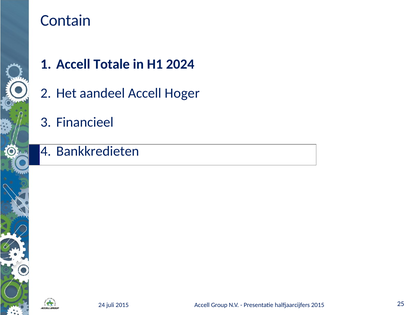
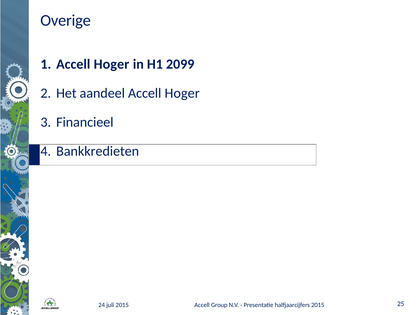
Contain: Contain -> Overige
Totale at (112, 64): Totale -> Hoger
2024: 2024 -> 2099
